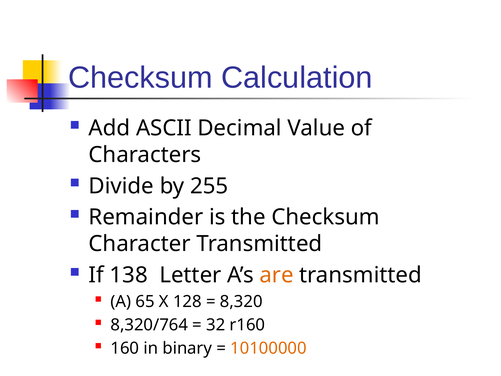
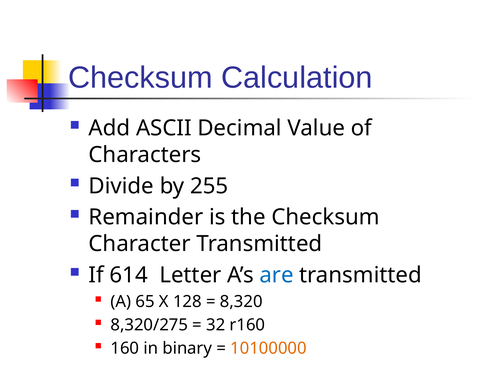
138: 138 -> 614
are colour: orange -> blue
8,320/764: 8,320/764 -> 8,320/275
